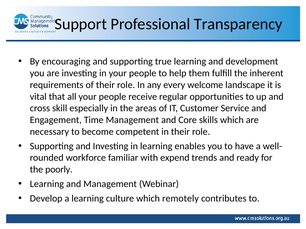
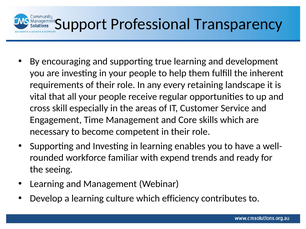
welcome: welcome -> retaining
poorly: poorly -> seeing
remotely: remotely -> efficiency
